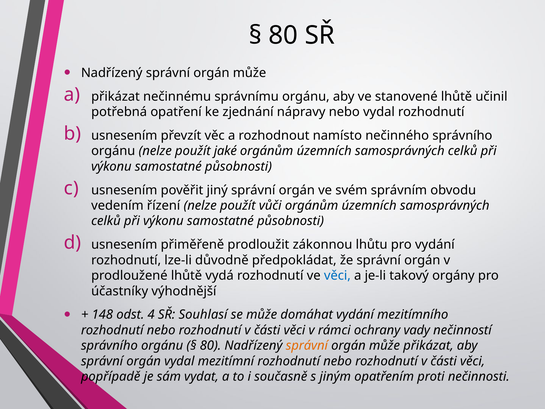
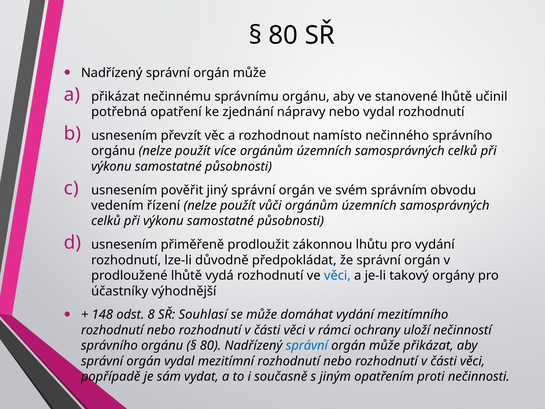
jaké: jaké -> více
4: 4 -> 8
vady: vady -> uloží
správní at (307, 345) colour: orange -> blue
